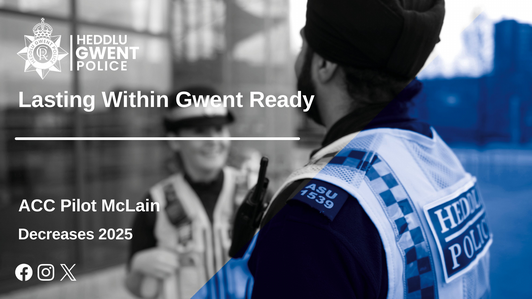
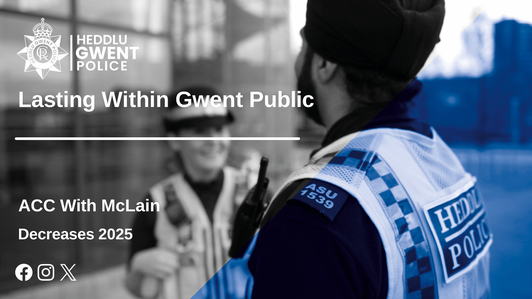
Ready: Ready -> Public
Pilot: Pilot -> With
